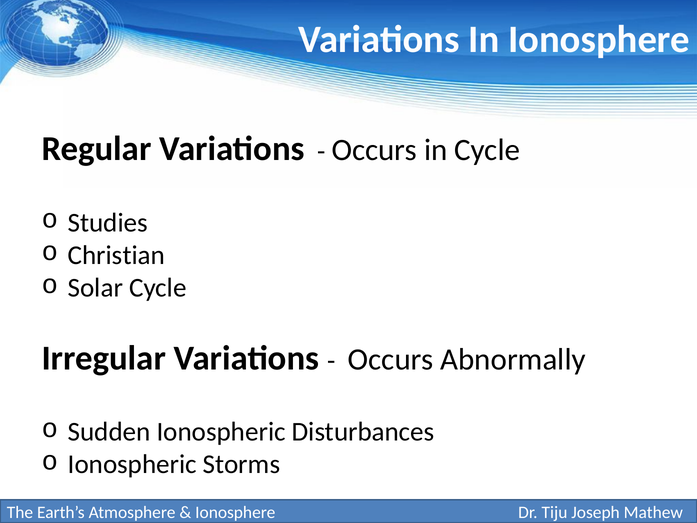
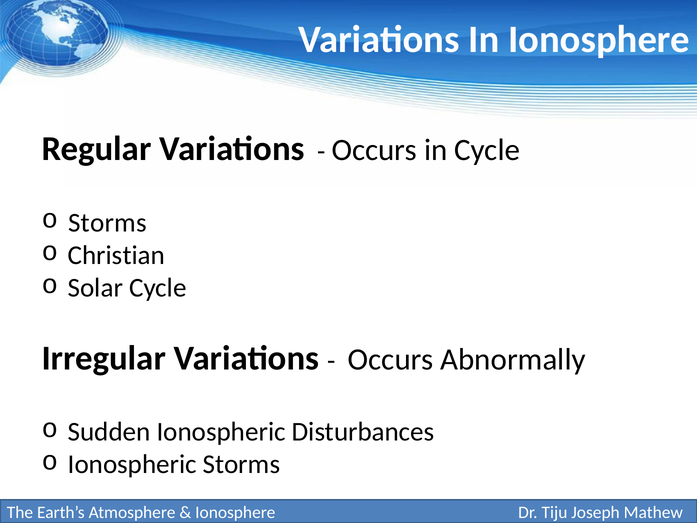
Studies at (108, 223): Studies -> Storms
